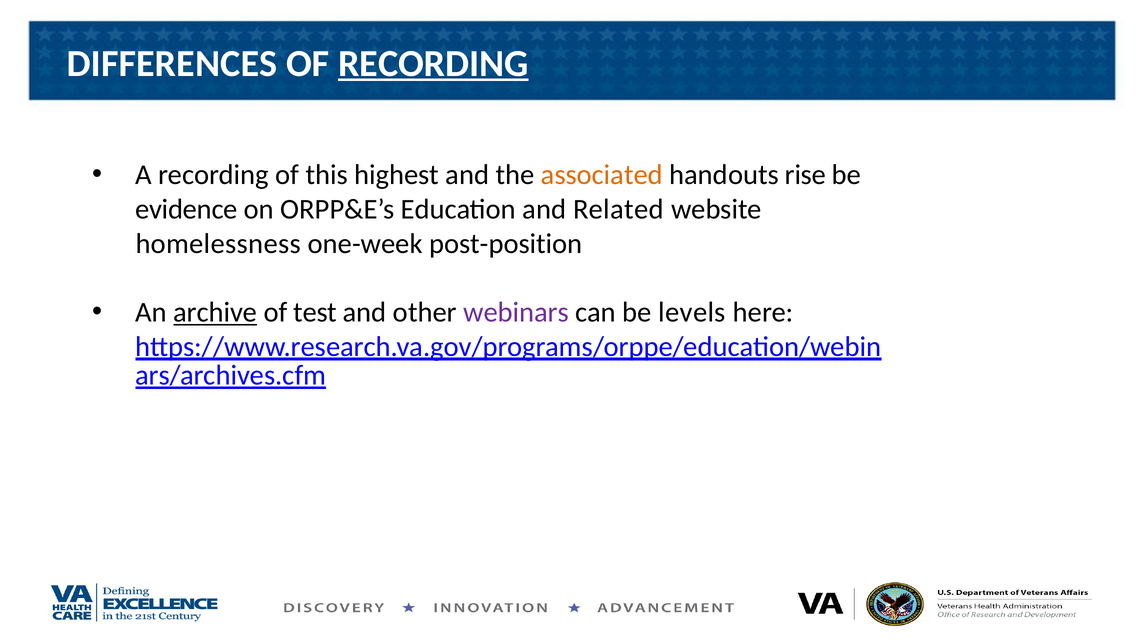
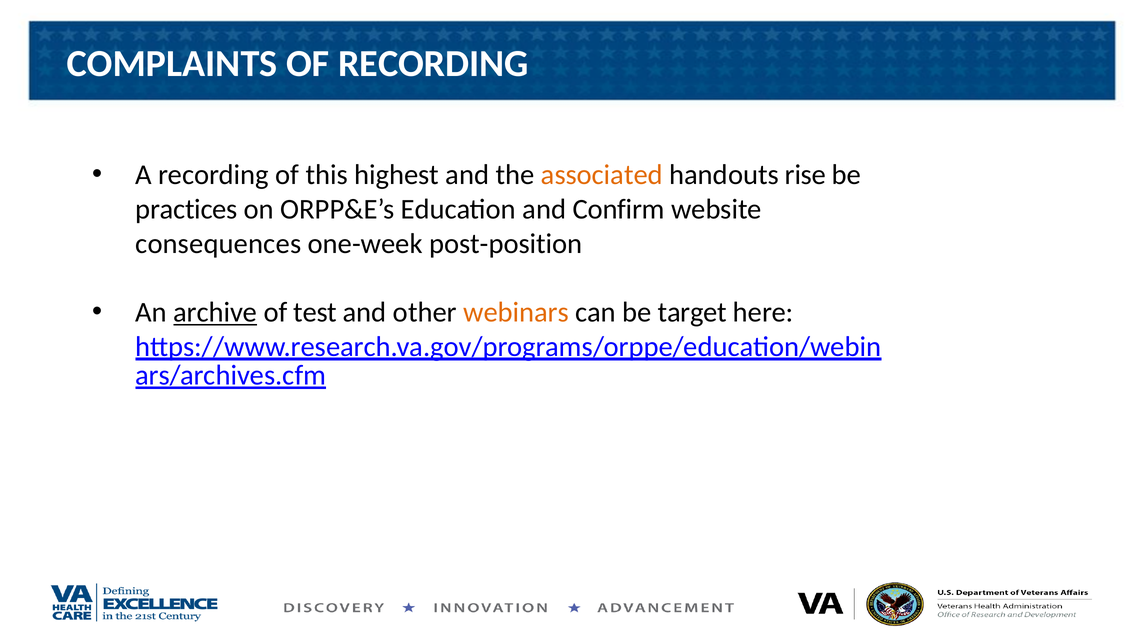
DIFFERENCES: DIFFERENCES -> COMPLAINTS
RECORDING at (433, 63) underline: present -> none
evidence: evidence -> practices
Related: Related -> Confirm
homelessness: homelessness -> consequences
webinars colour: purple -> orange
levels: levels -> target
